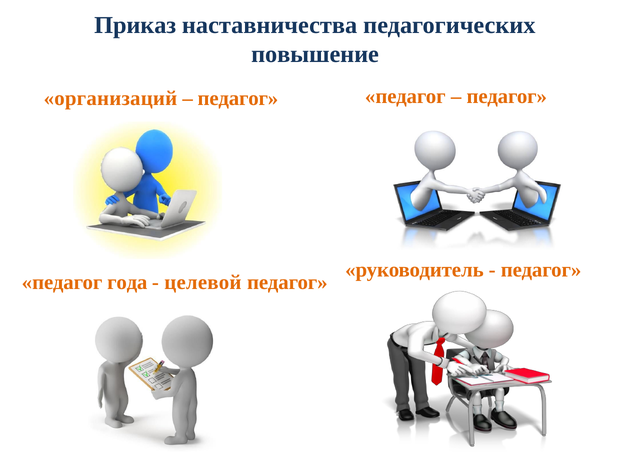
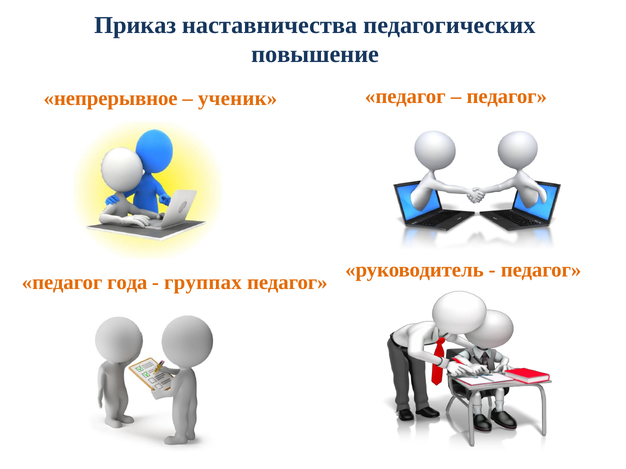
организаций: организаций -> непрерывное
педагог at (238, 98): педагог -> ученик
целевой: целевой -> группах
